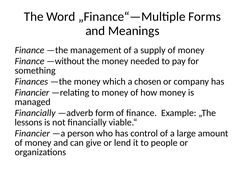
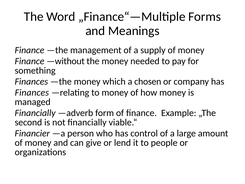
Financier at (32, 93): Financier -> Finances
lessons: lessons -> second
